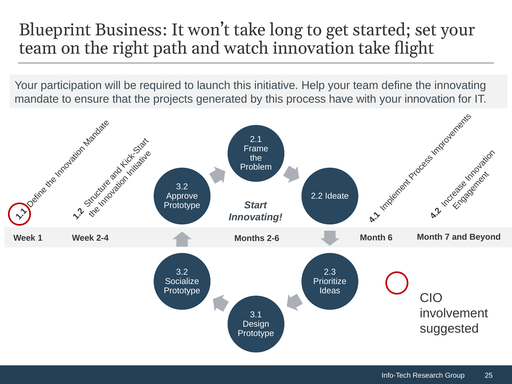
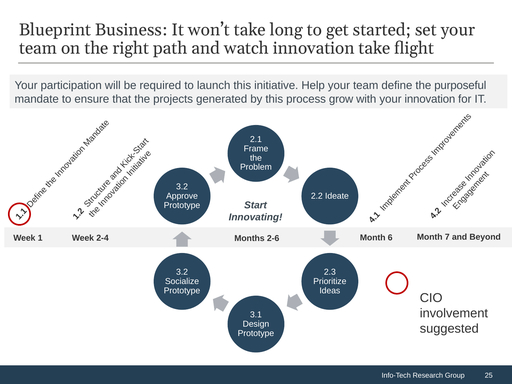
the innovating: innovating -> purposeful
have: have -> grow
